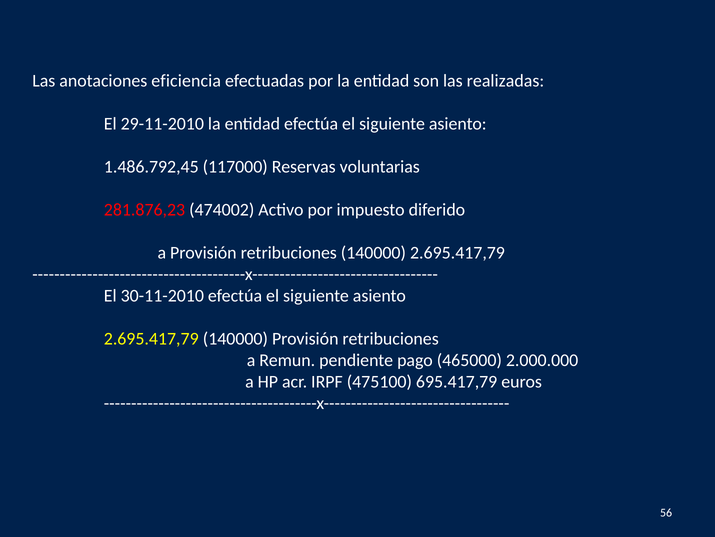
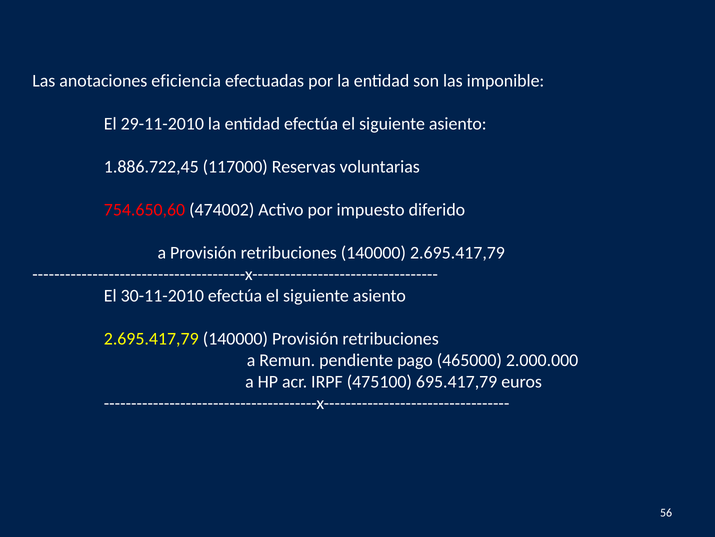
realizadas: realizadas -> imponible
1.486.792,45: 1.486.792,45 -> 1.886.722,45
281.876,23: 281.876,23 -> 754.650,60
